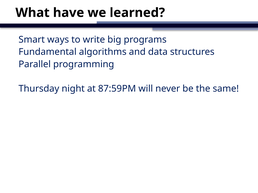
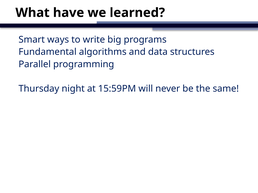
87:59PM: 87:59PM -> 15:59PM
